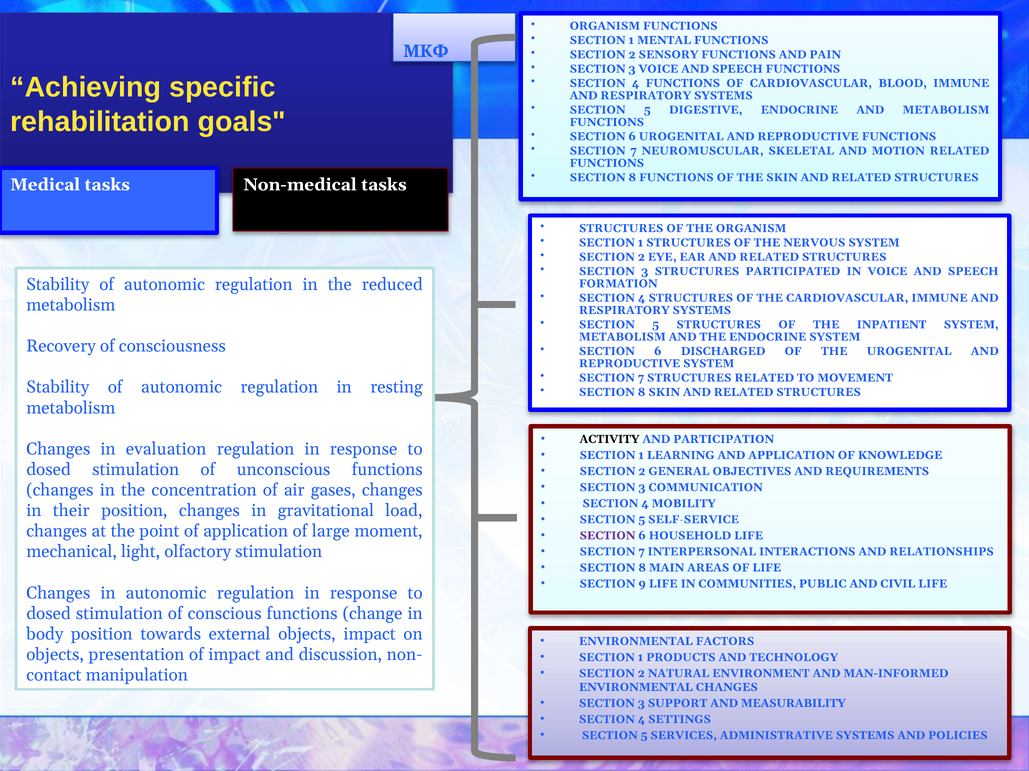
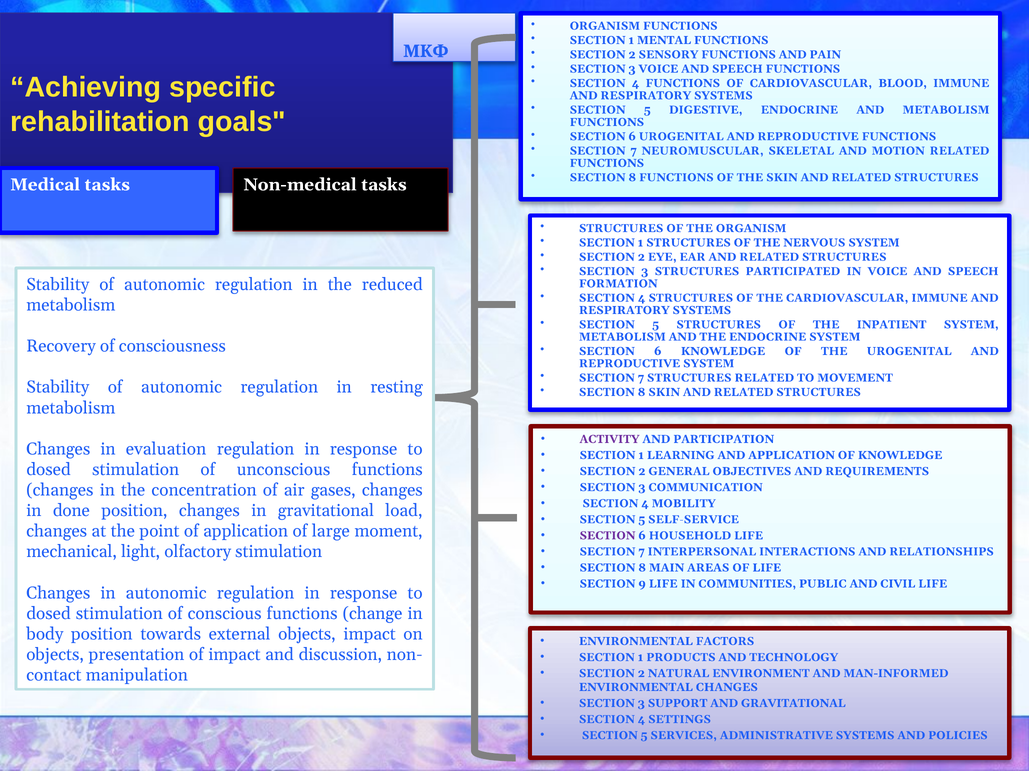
6 DISCHARGED: DISCHARGED -> KNOWLEDGE
ACTIVITY colour: black -> purple
their: their -> done
AND MEASURABILITY: MEASURABILITY -> GRAVITATIONAL
